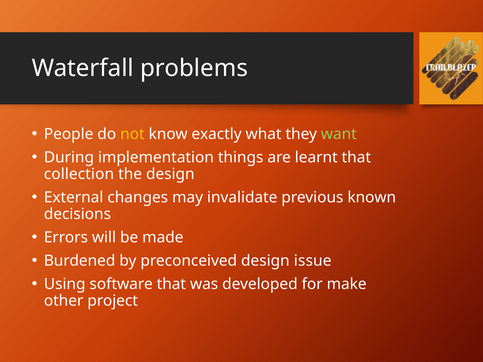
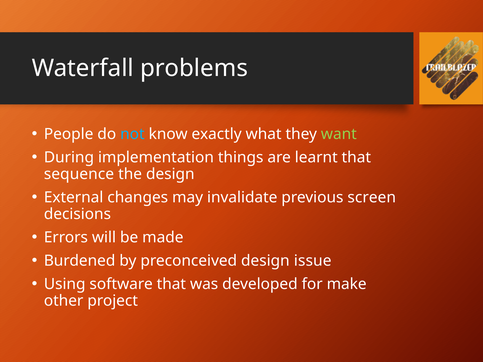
not colour: yellow -> light blue
collection: collection -> sequence
known: known -> screen
